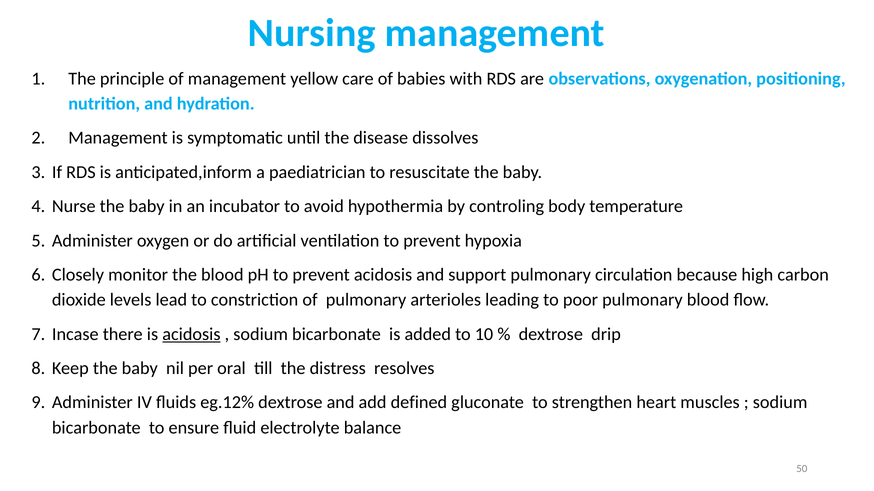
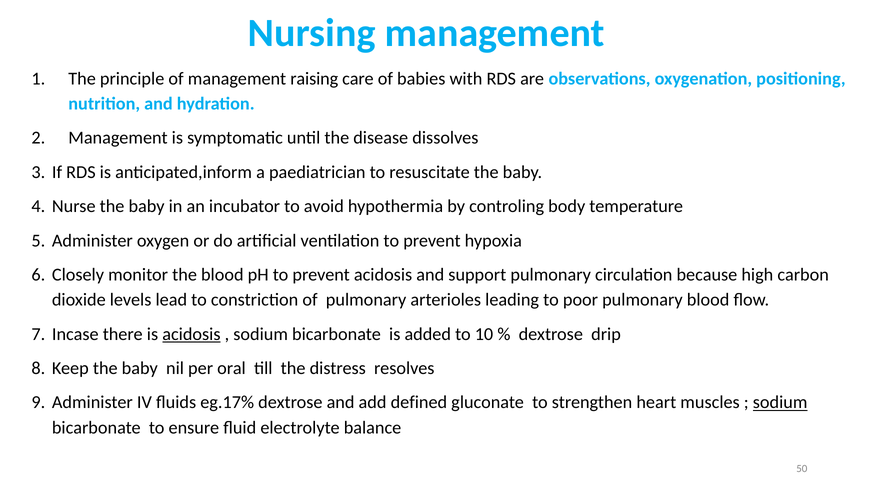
yellow: yellow -> raising
eg.12%: eg.12% -> eg.17%
sodium at (780, 403) underline: none -> present
